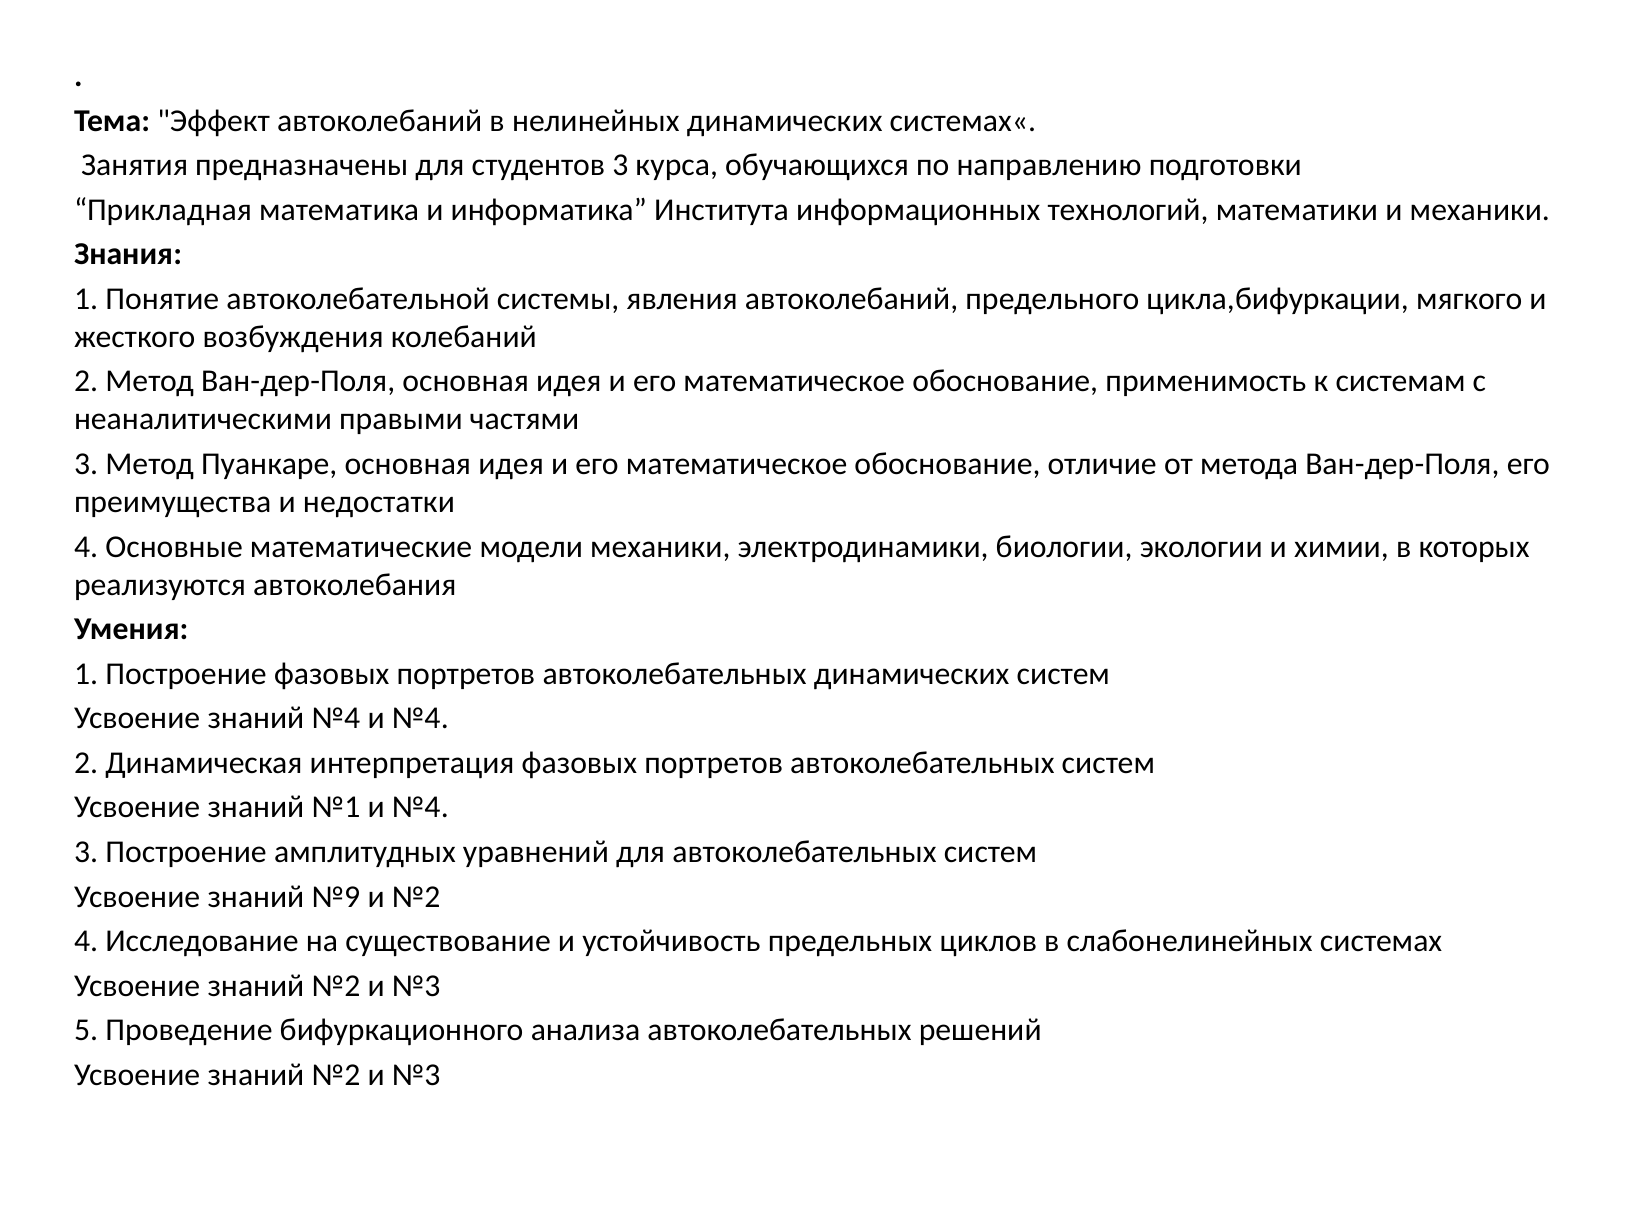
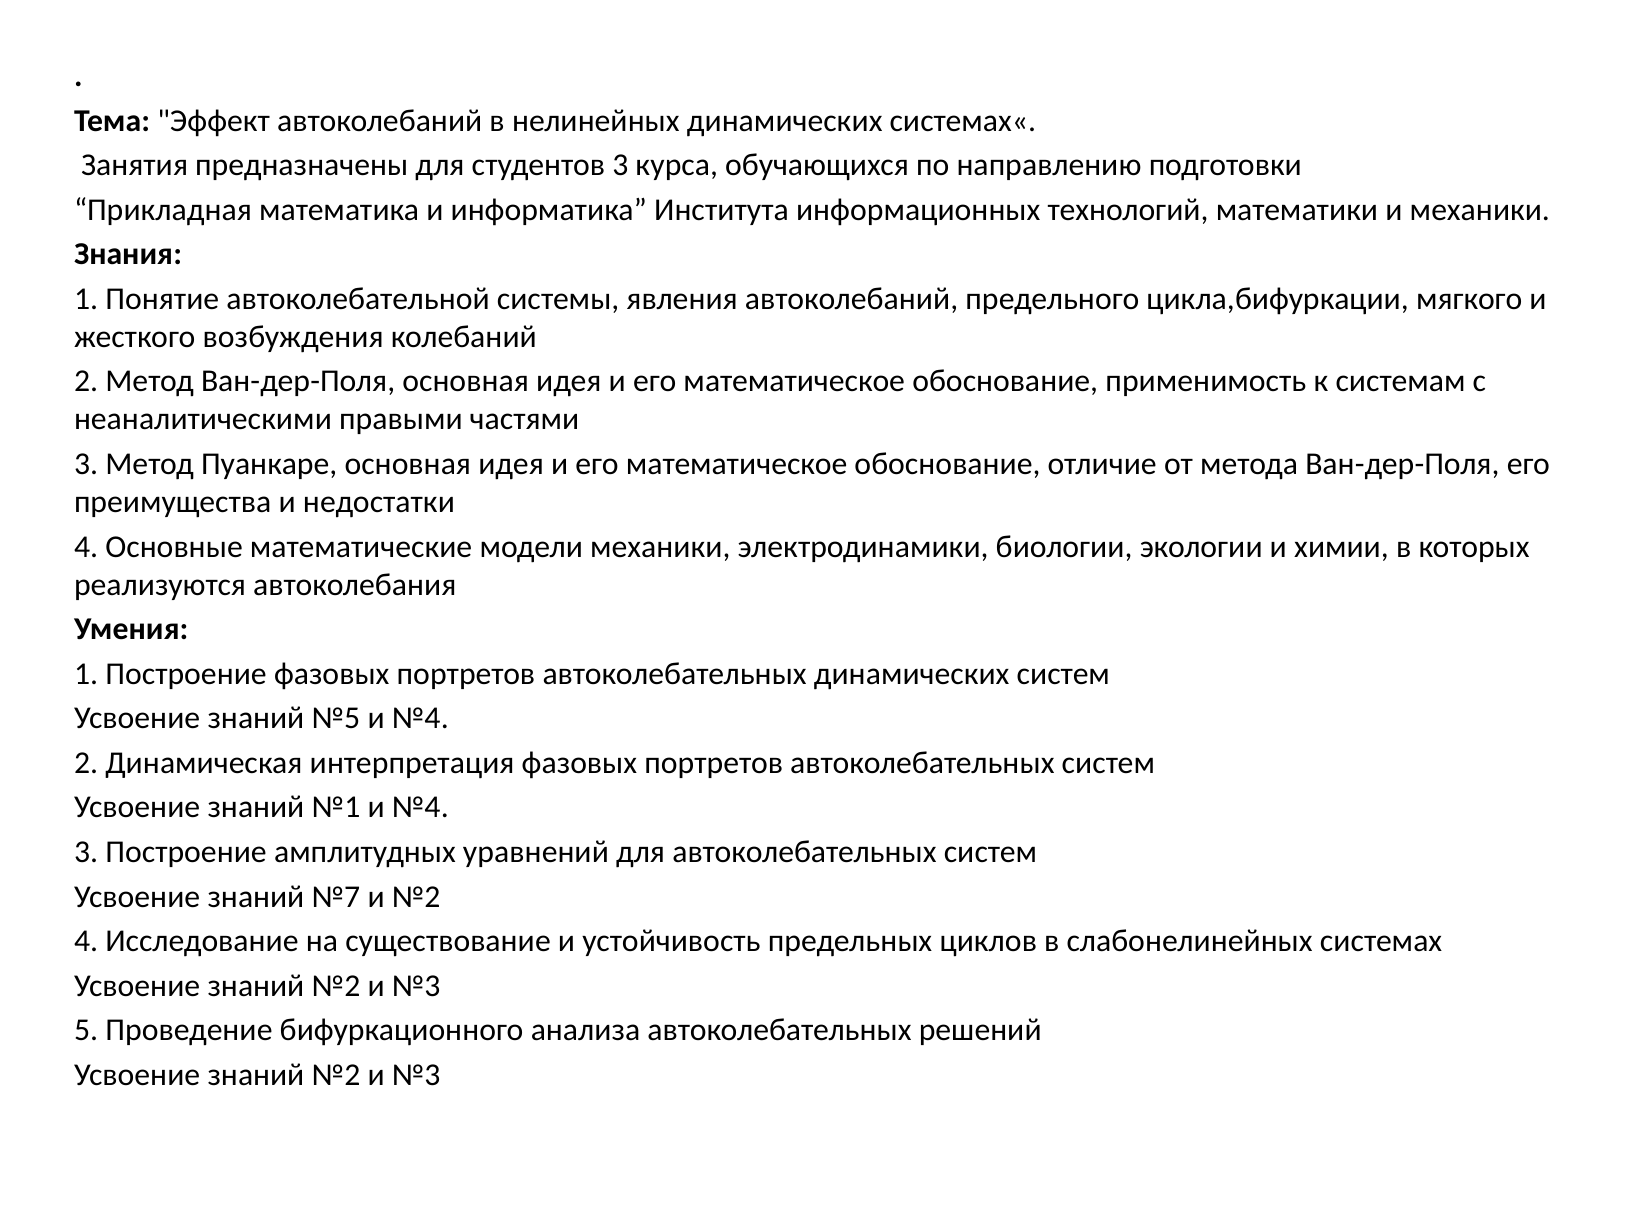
знаний №4: №4 -> №5
№9: №9 -> №7
